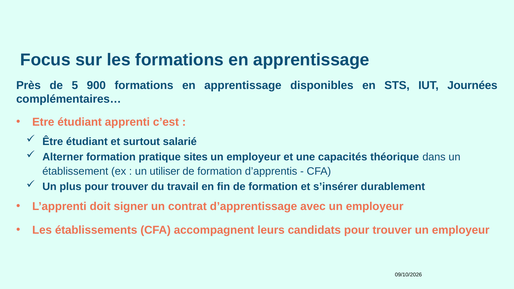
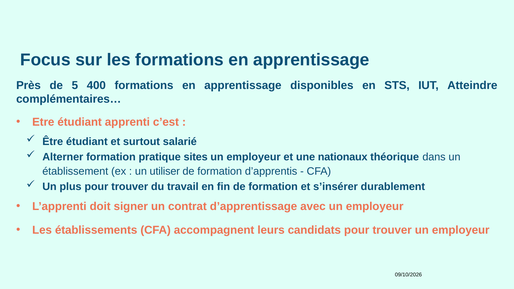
900: 900 -> 400
Journées: Journées -> Atteindre
capacités: capacités -> nationaux
